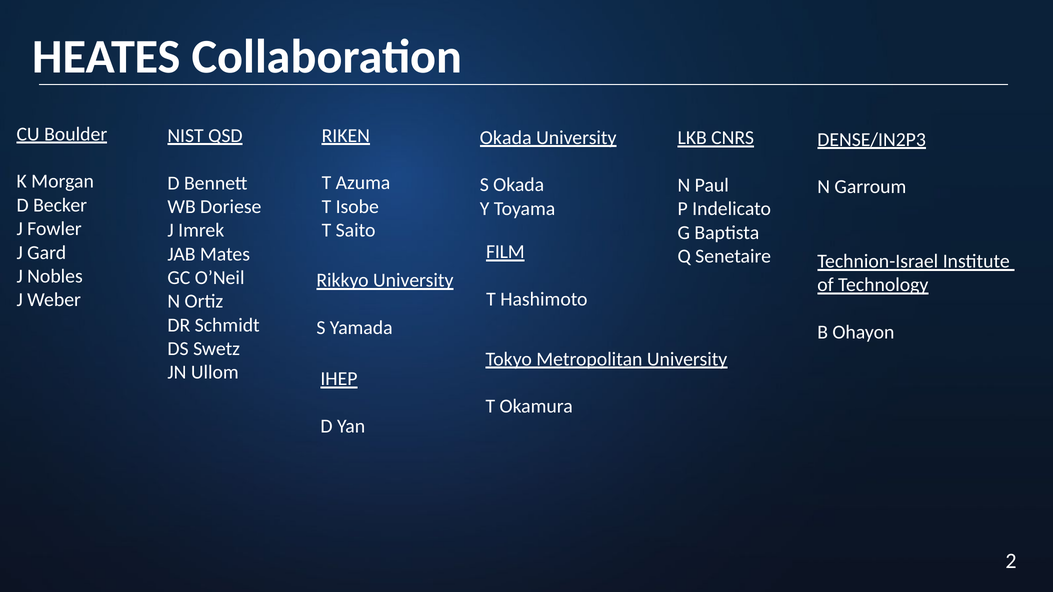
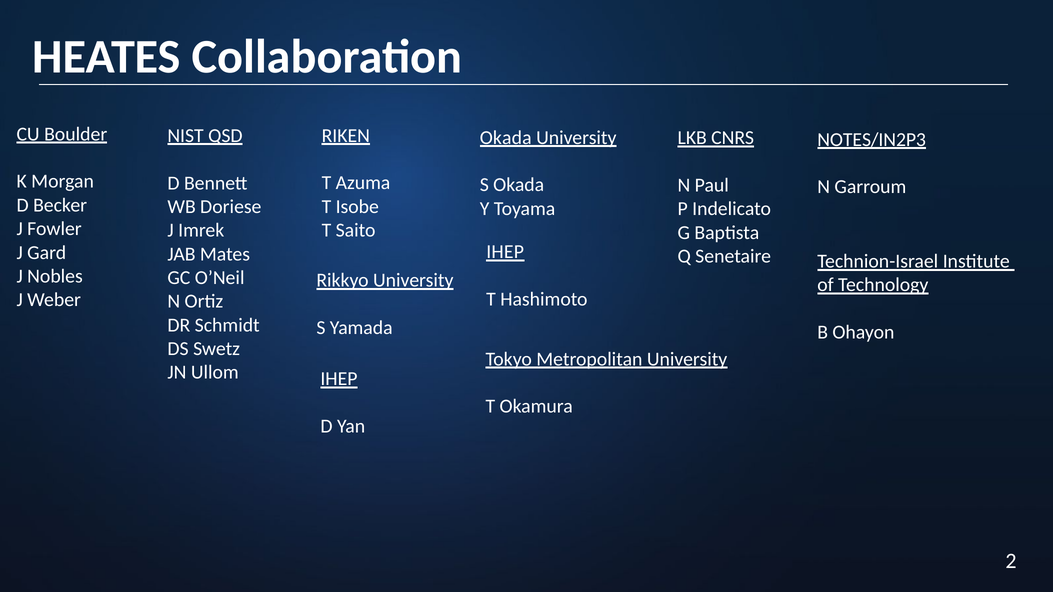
DENSE/IN2P3: DENSE/IN2P3 -> NOTES/IN2P3
FILM at (505, 252): FILM -> IHEP
